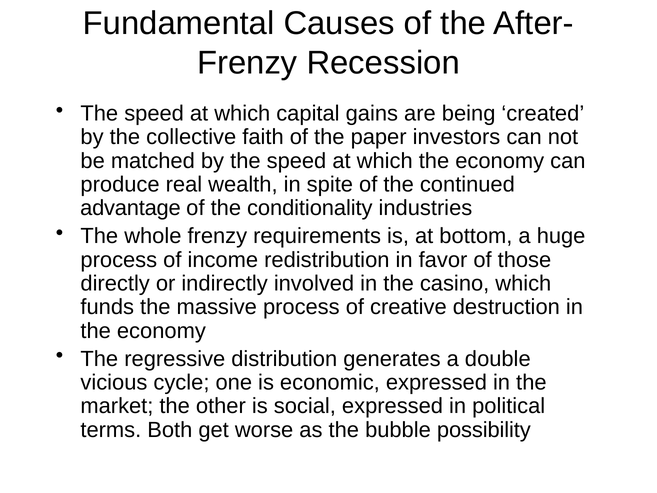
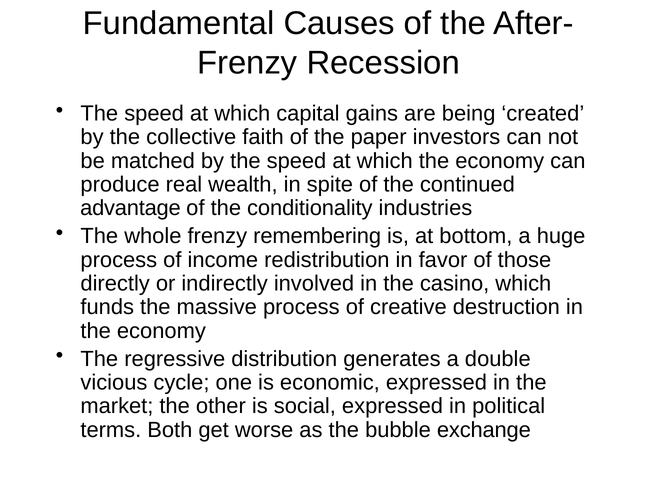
requirements: requirements -> remembering
possibility: possibility -> exchange
